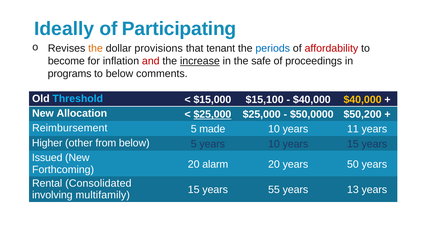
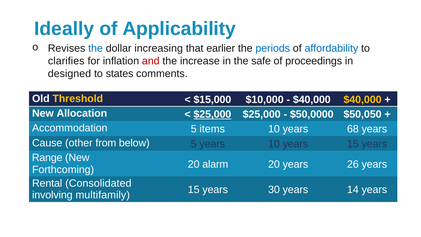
Participating: Participating -> Applicability
the at (96, 48) colour: orange -> blue
provisions: provisions -> increasing
tenant: tenant -> earlier
affordability colour: red -> blue
become: become -> clarifies
increase underline: present -> none
programs: programs -> designed
to below: below -> states
Threshold colour: light blue -> yellow
$15,100: $15,100 -> $10,000
$50,200: $50,200 -> $50,050
Reimbursement: Reimbursement -> Accommodation
made: made -> items
11: 11 -> 68
Higher: Higher -> Cause
Issued: Issued -> Range
50: 50 -> 26
55: 55 -> 30
13: 13 -> 14
